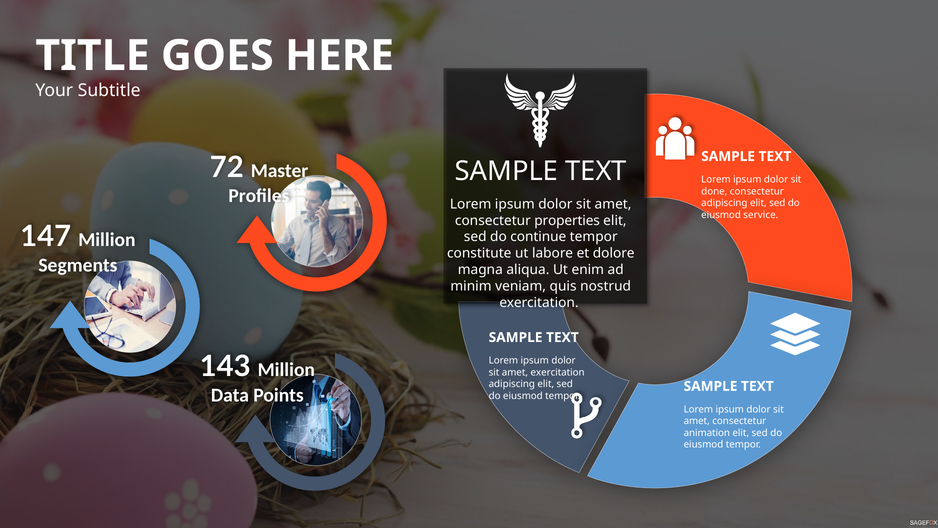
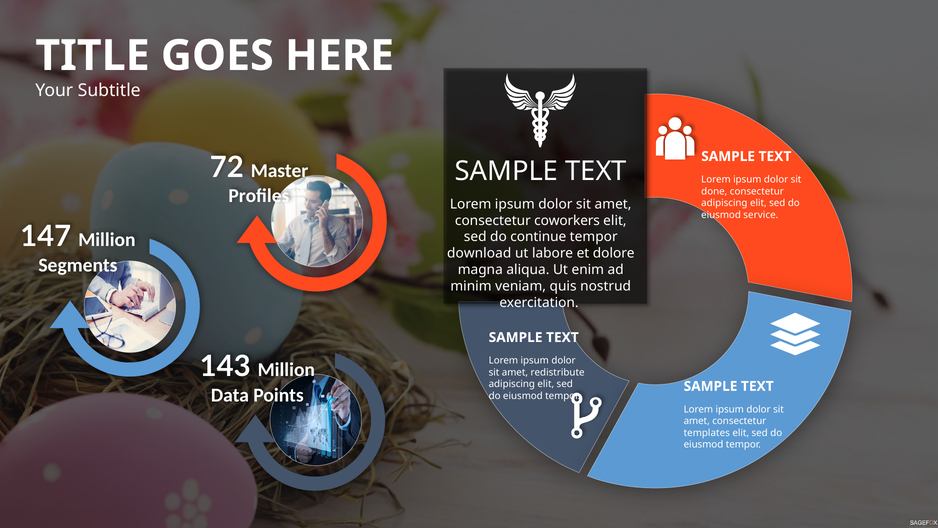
properties: properties -> coworkers
constitute: constitute -> download
amet exercitation: exercitation -> redistribute
animation: animation -> templates
